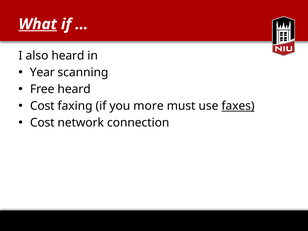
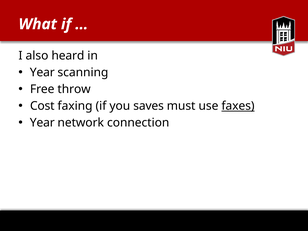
What underline: present -> none
Free heard: heard -> throw
more: more -> saves
Cost at (42, 123): Cost -> Year
